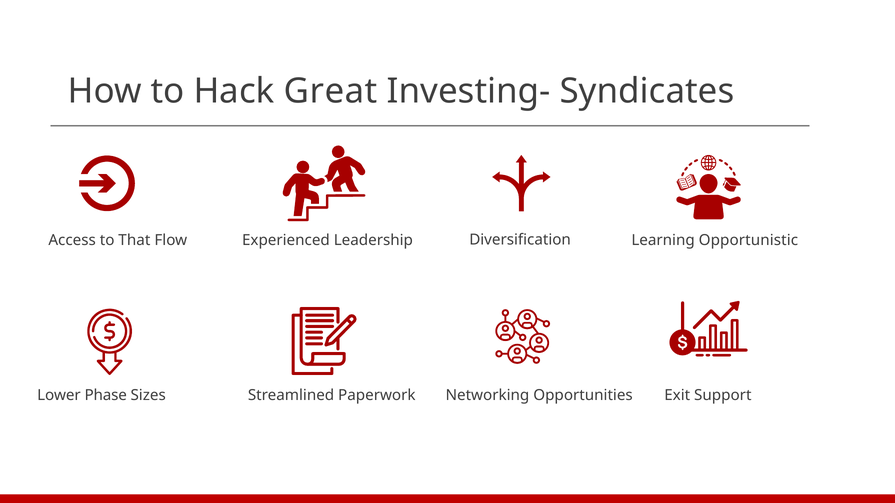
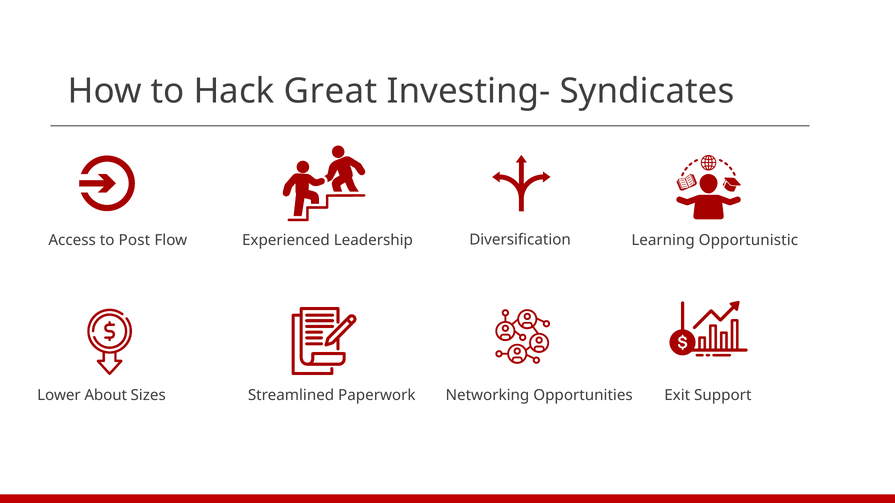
That: That -> Post
Phase: Phase -> About
